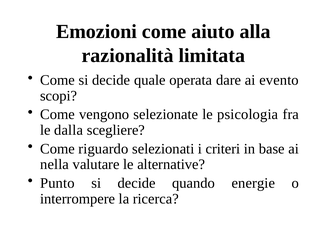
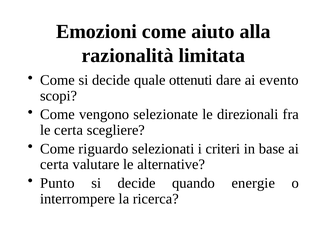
operata: operata -> ottenuti
psicologia: psicologia -> direzionali
le dalla: dalla -> certa
nella at (55, 165): nella -> certa
